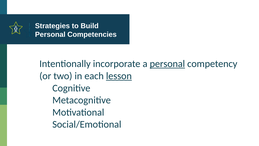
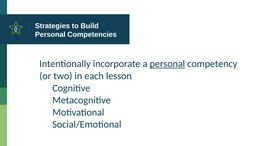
lesson underline: present -> none
